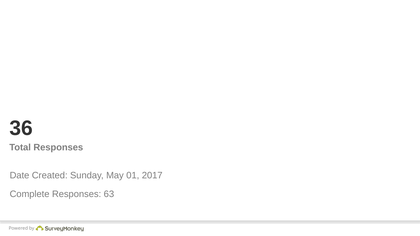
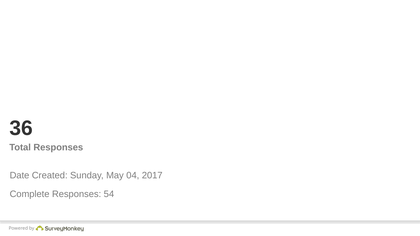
01: 01 -> 04
63: 63 -> 54
